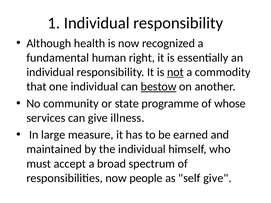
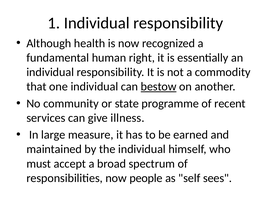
not underline: present -> none
whose: whose -> recent
self give: give -> sees
